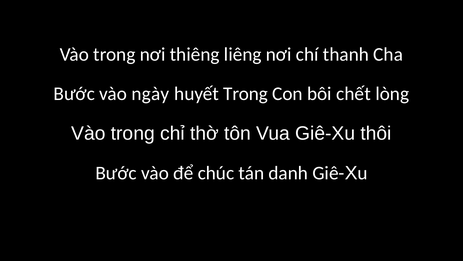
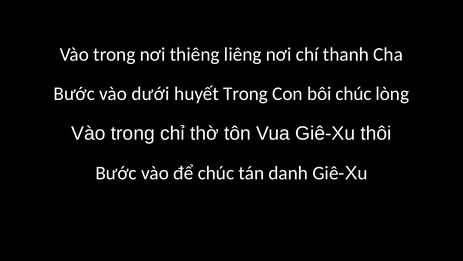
ngày: ngày -> dưới
bôi chết: chết -> chúc
